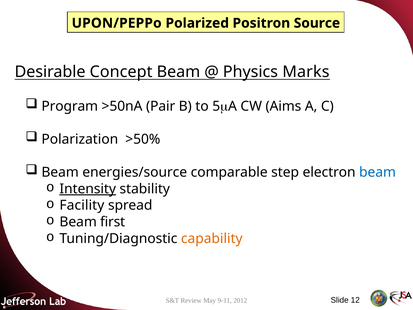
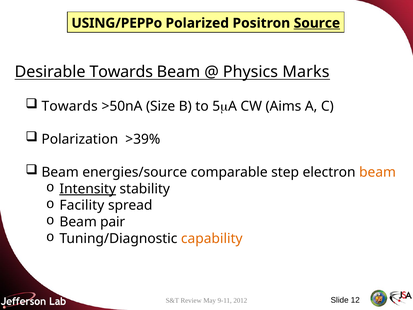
UPON/PEPPo: UPON/PEPPo -> USING/PEPPo
Source underline: none -> present
Desirable Concept: Concept -> Towards
Program at (70, 106): Program -> Towards
Pair: Pair -> Size
>50%: >50% -> >39%
beam at (378, 172) colour: blue -> orange
first: first -> pair
